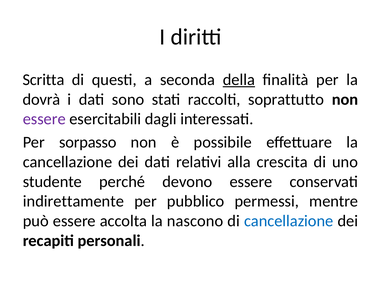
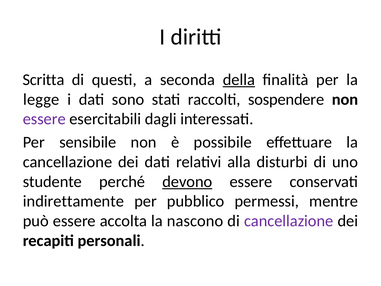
dovrà: dovrà -> legge
soprattutto: soprattutto -> sospendere
sorpasso: sorpasso -> sensibile
crescita: crescita -> disturbi
devono underline: none -> present
cancellazione at (289, 221) colour: blue -> purple
